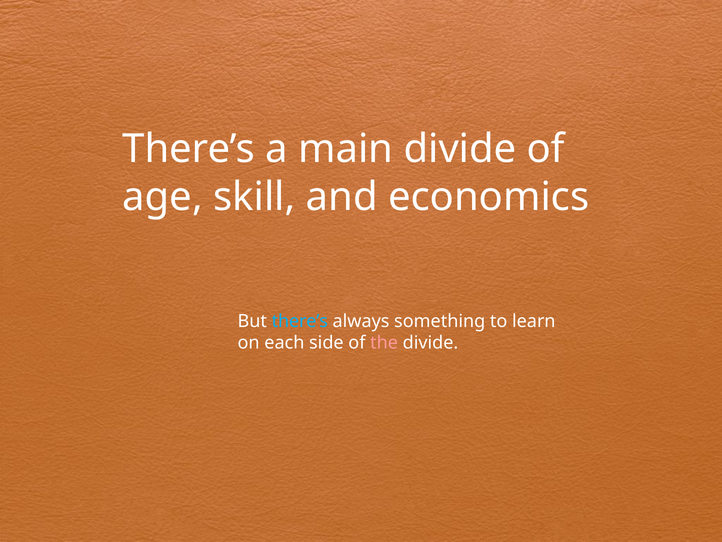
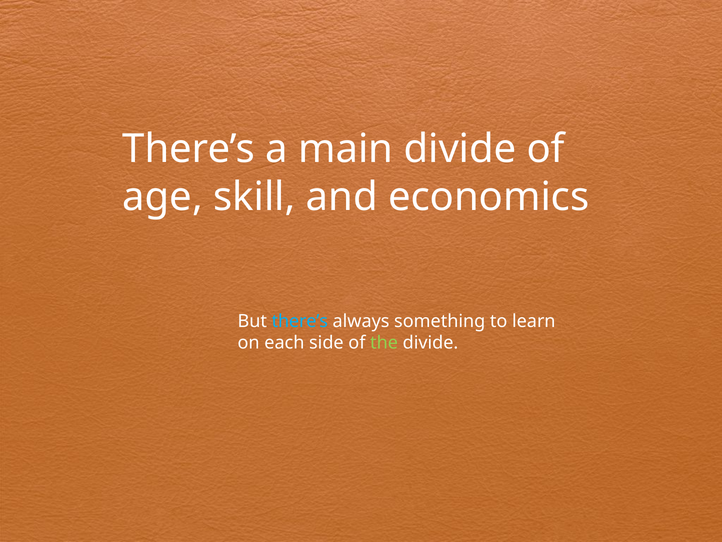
the colour: pink -> light green
